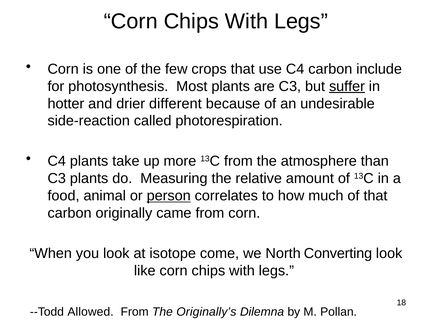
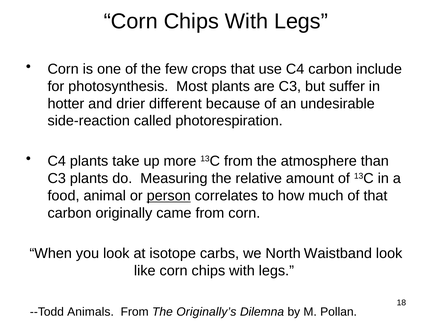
suffer underline: present -> none
come: come -> carbs
Converting: Converting -> Waistband
Allowed: Allowed -> Animals
